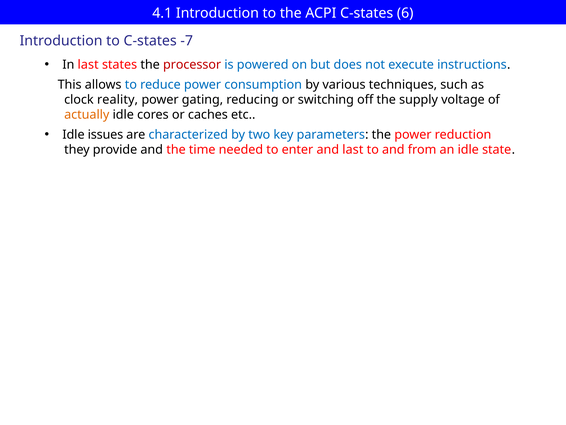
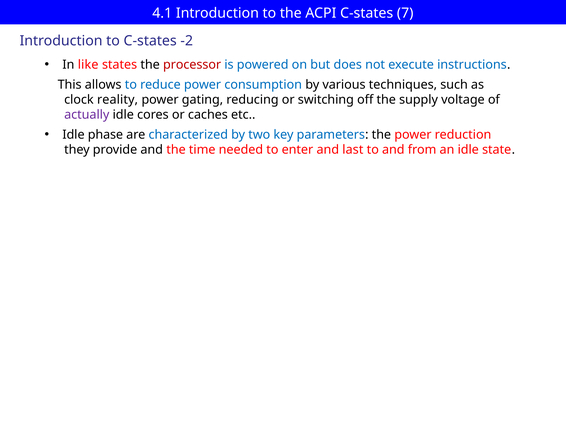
6: 6 -> 7
-7: -7 -> -2
In last: last -> like
actually colour: orange -> purple
issues: issues -> phase
